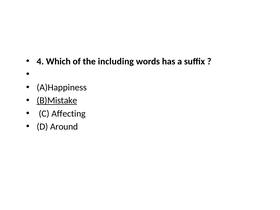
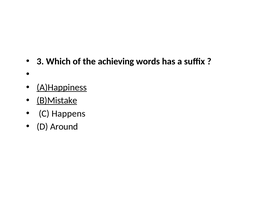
4: 4 -> 3
including: including -> achieving
A)Happiness underline: none -> present
Affecting: Affecting -> Happens
